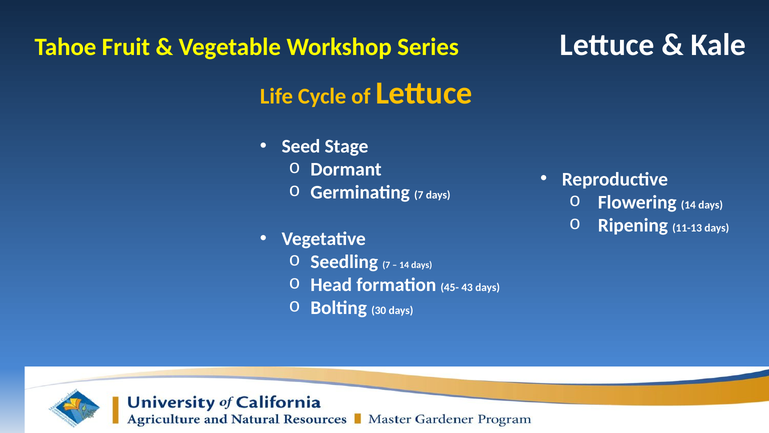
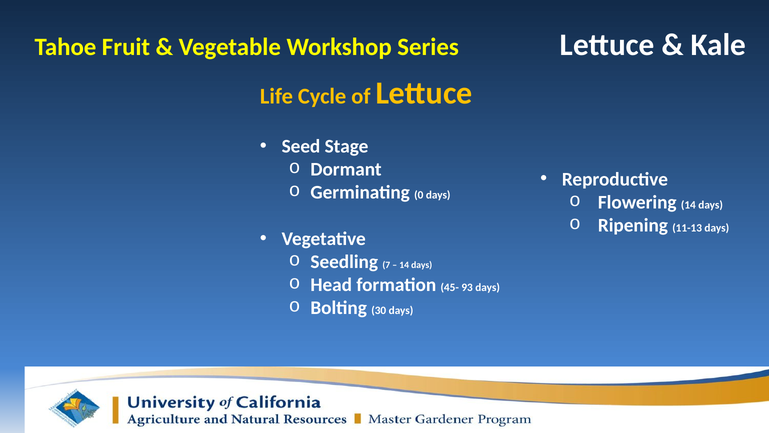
Germinating 7: 7 -> 0
43: 43 -> 93
